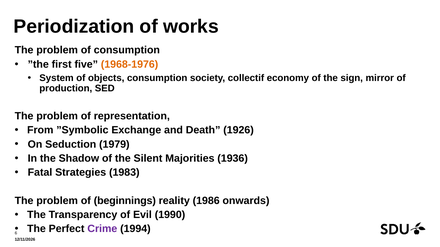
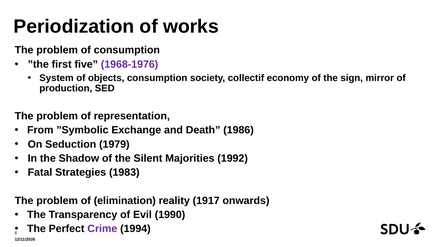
1968-1976 colour: orange -> purple
1926: 1926 -> 1986
1936: 1936 -> 1992
beginnings: beginnings -> elimination
1986: 1986 -> 1917
